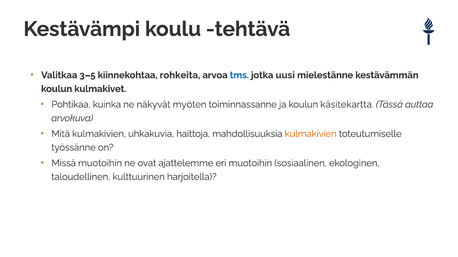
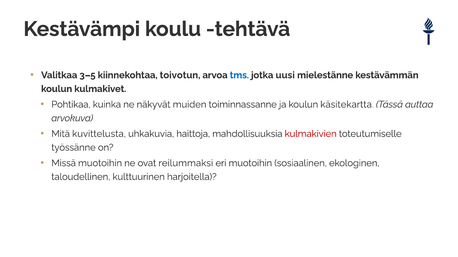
rohkeita: rohkeita -> toivotun
myöten: myöten -> muiden
Mitä kulmakivien: kulmakivien -> kuvittelusta
kulmakivien at (311, 134) colour: orange -> red
ajattelemme: ajattelemme -> reilummaksi
